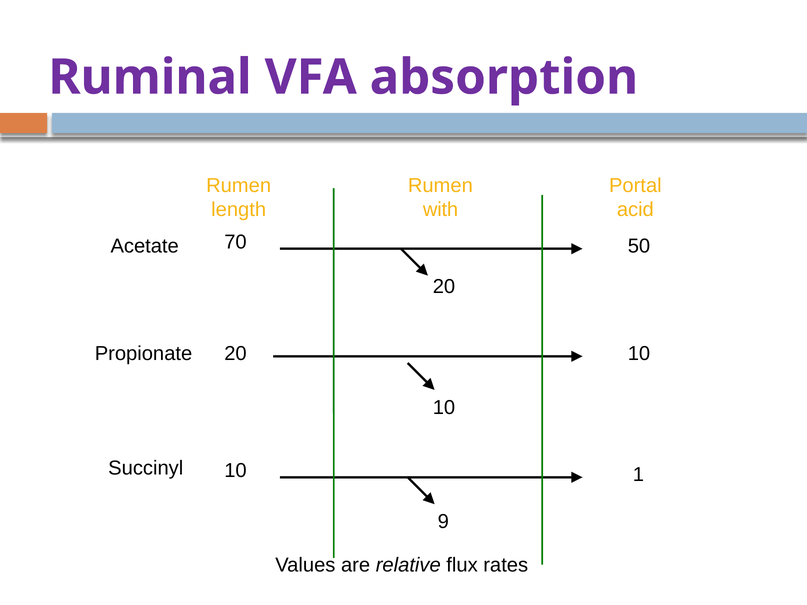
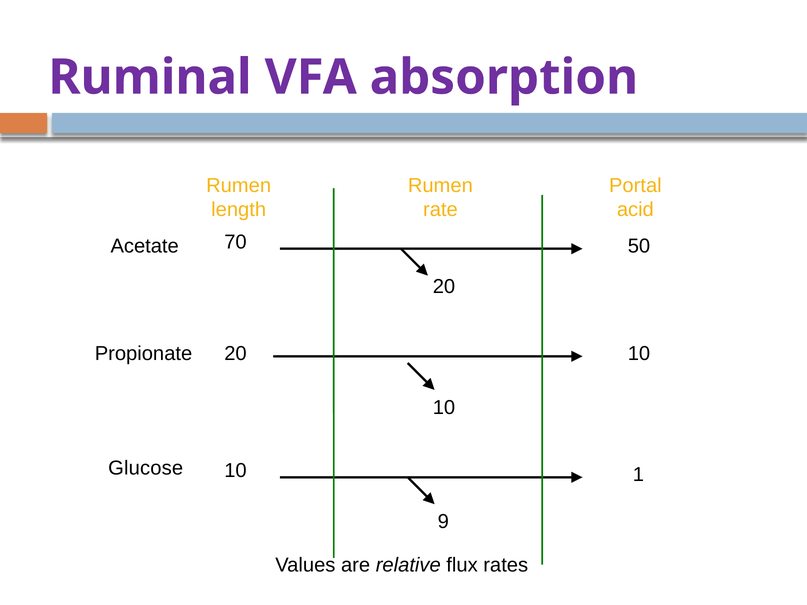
with: with -> rate
Succinyl: Succinyl -> Glucose
